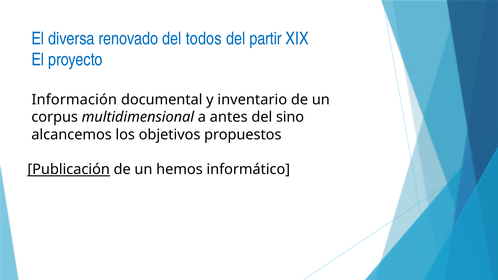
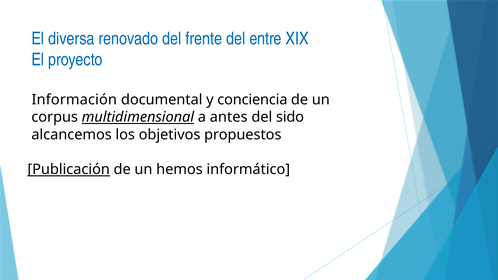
todos: todos -> frente
partir: partir -> entre
inventario: inventario -> conciencia
multidimensional underline: none -> present
sino: sino -> sido
